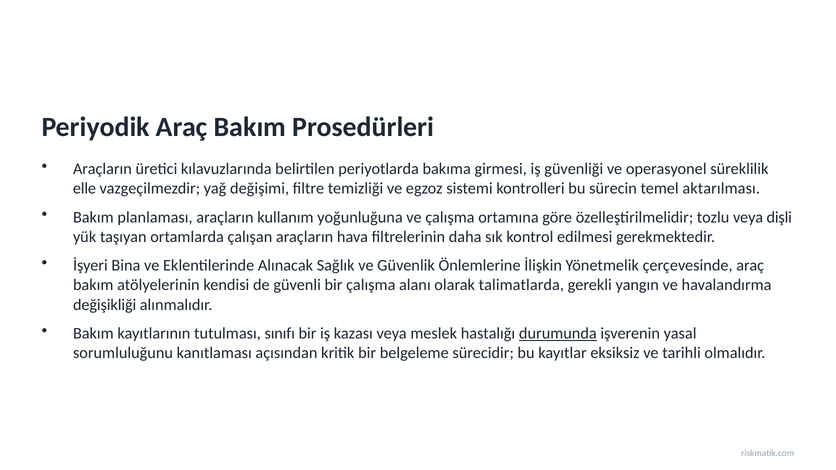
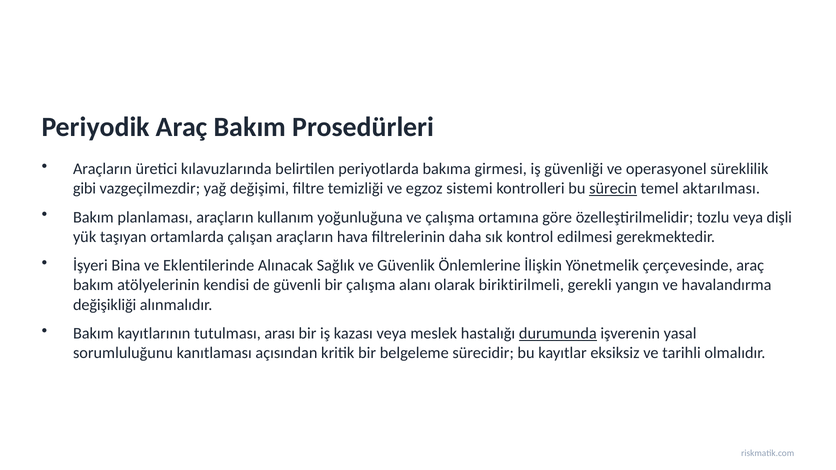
elle: elle -> gibi
sürecin underline: none -> present
talimatlarda: talimatlarda -> biriktirilmeli
sınıfı: sınıfı -> arası
